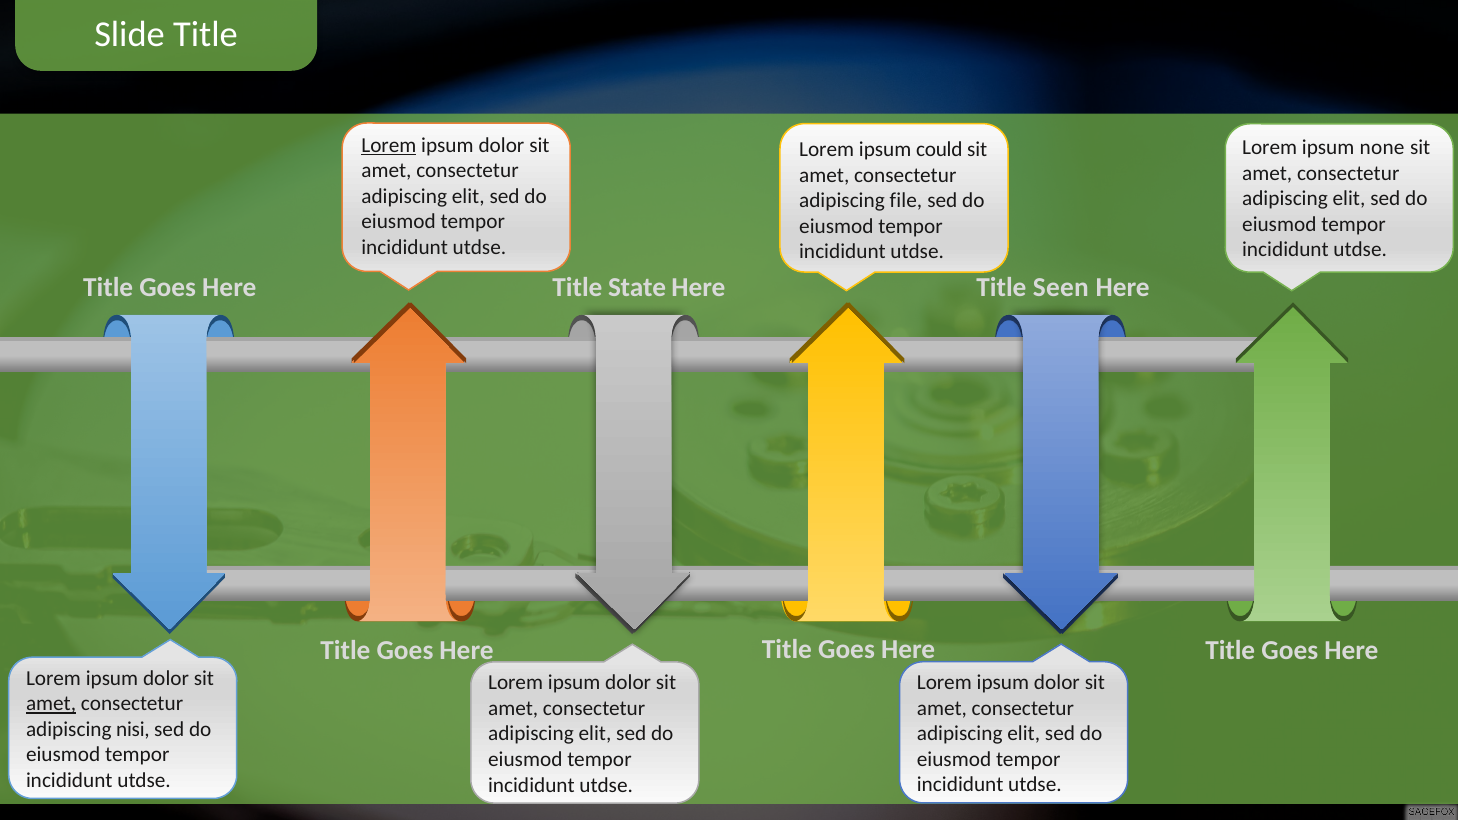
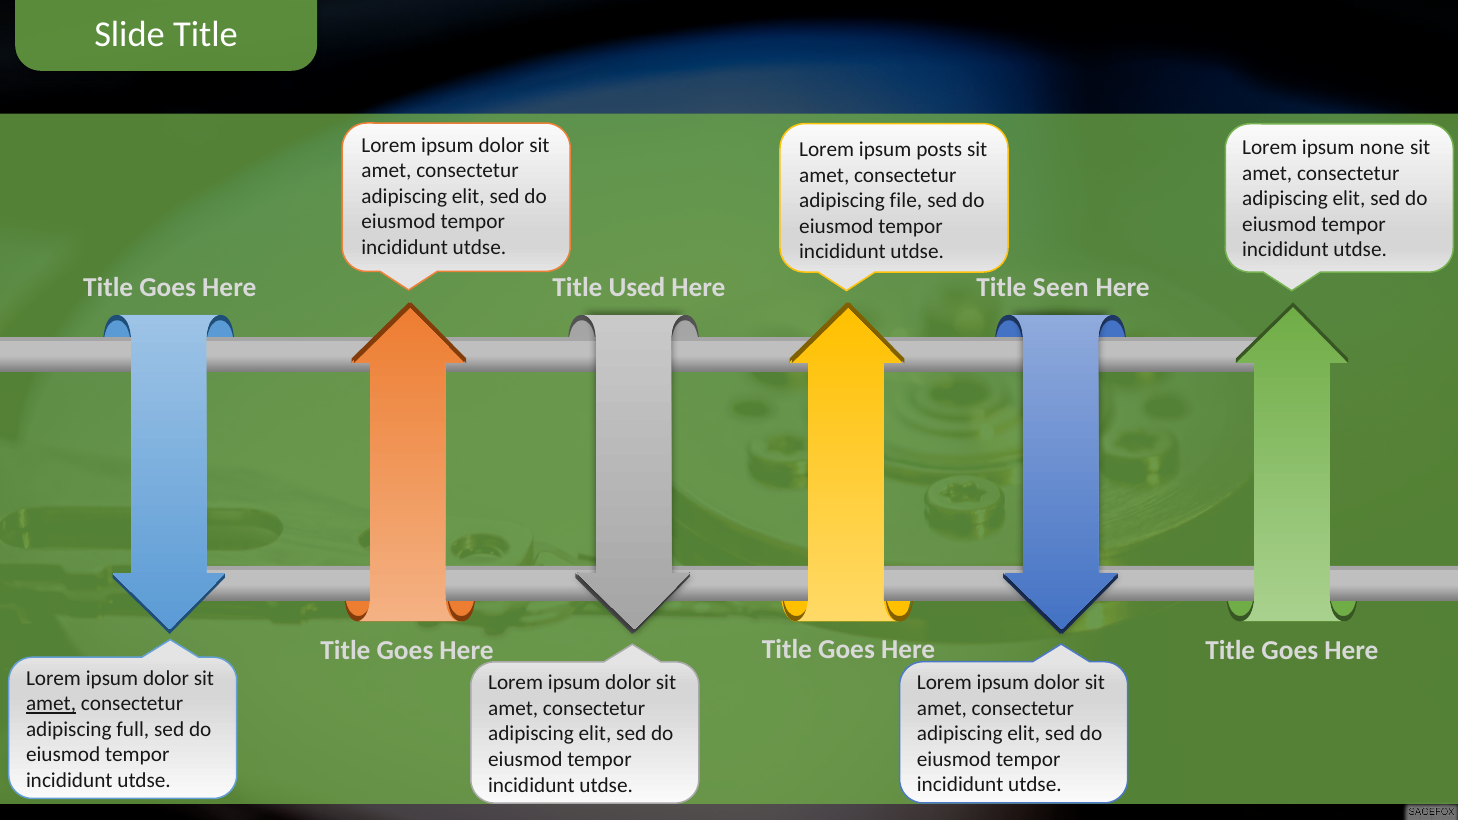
Lorem at (389, 145) underline: present -> none
could: could -> posts
State: State -> Used
nisi: nisi -> full
